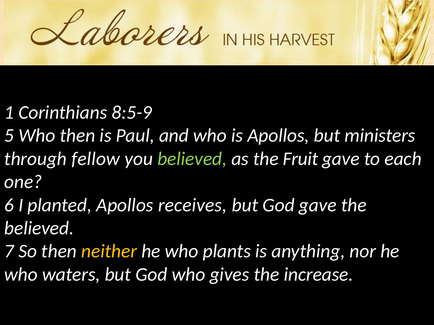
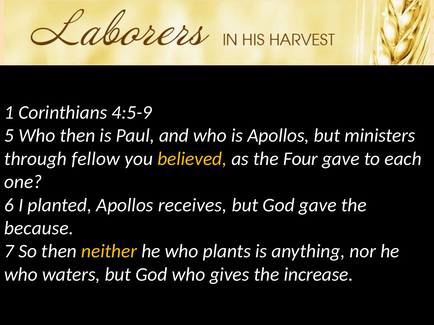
8:5-9: 8:5-9 -> 4:5-9
believed at (192, 159) colour: light green -> yellow
Fruit: Fruit -> Four
believed at (39, 228): believed -> because
